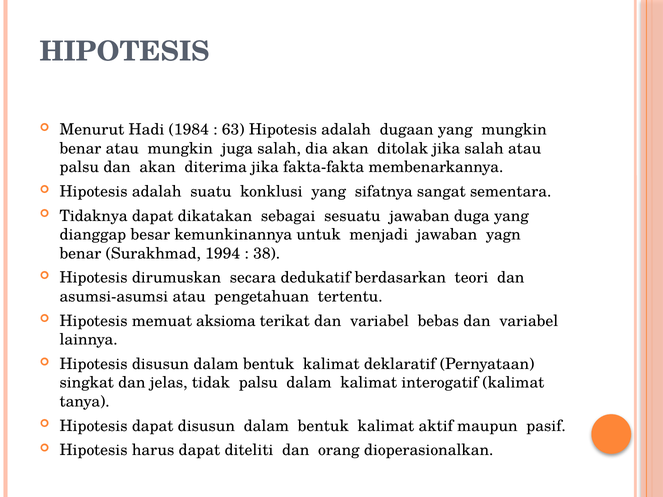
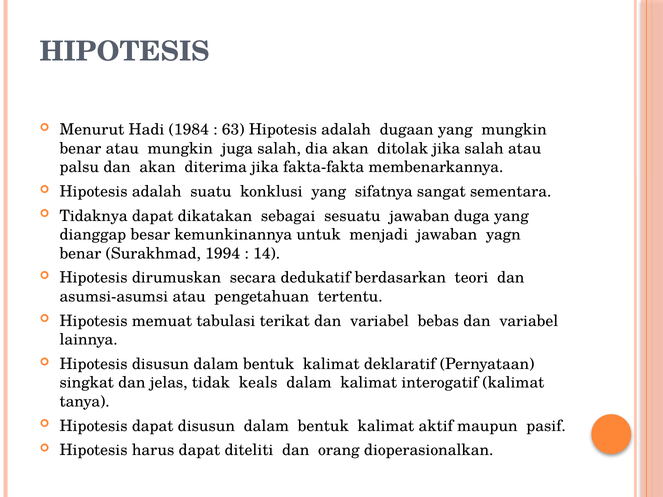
38: 38 -> 14
aksioma: aksioma -> tabulasi
tidak palsu: palsu -> keals
